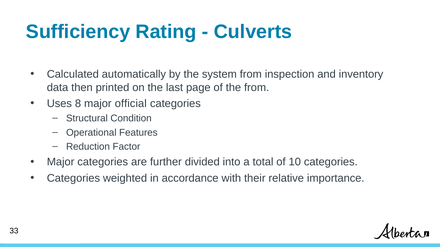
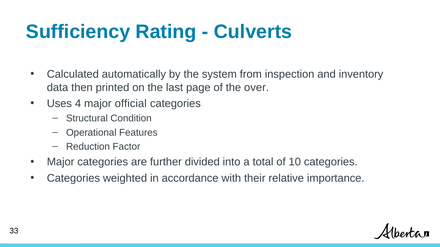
the from: from -> over
8: 8 -> 4
